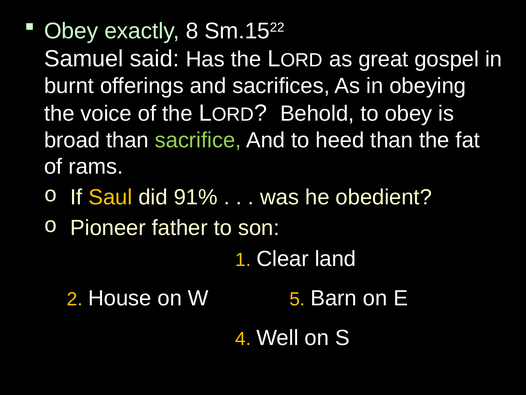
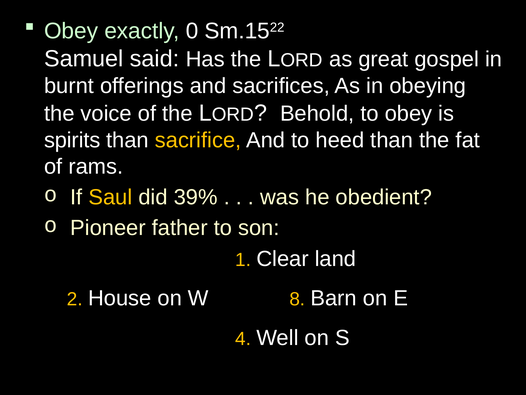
8: 8 -> 0
broad: broad -> spirits
sacrifice colour: light green -> yellow
91%: 91% -> 39%
5: 5 -> 8
